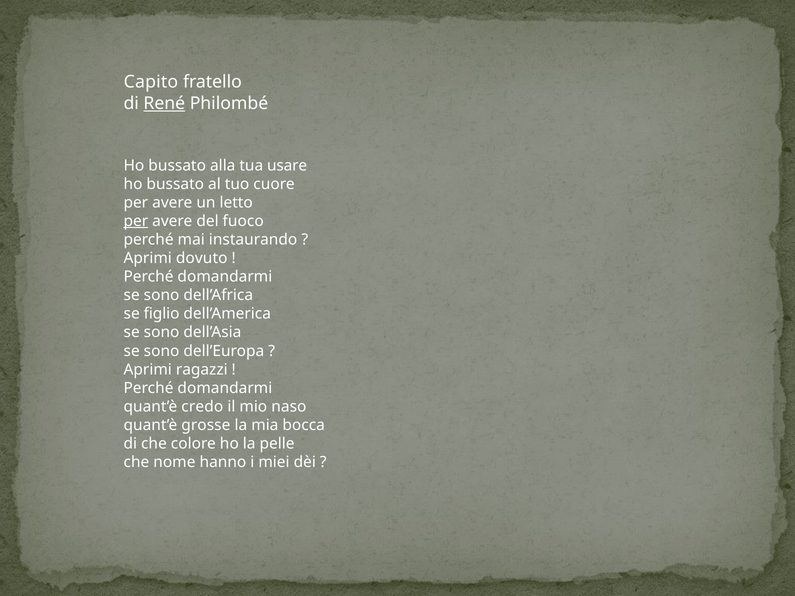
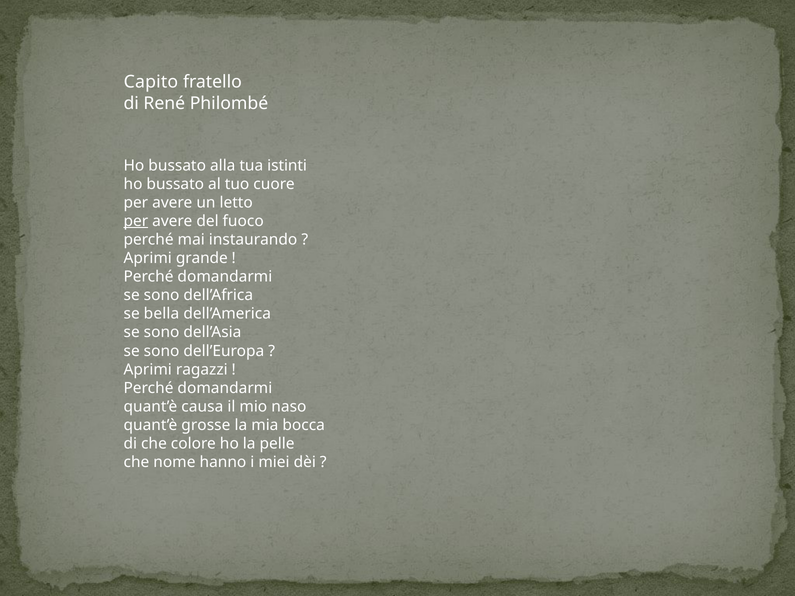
René underline: present -> none
usare: usare -> istinti
dovuto: dovuto -> grande
figlio: figlio -> bella
credo: credo -> causa
